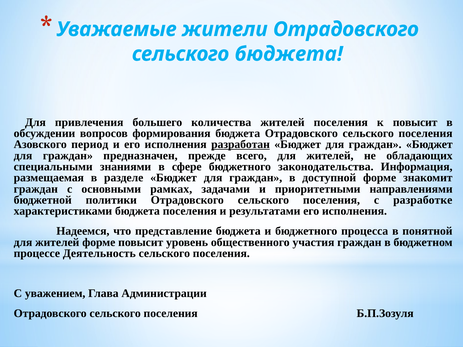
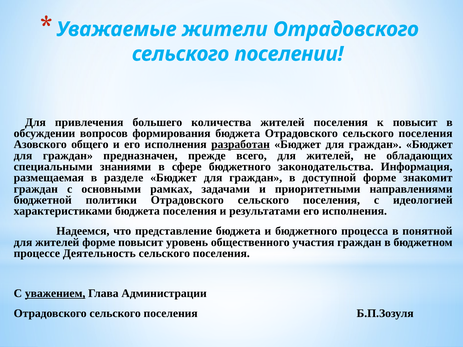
сельского бюджета: бюджета -> поселении
период: период -> общего
разработке: разработке -> идеологией
уважением underline: none -> present
